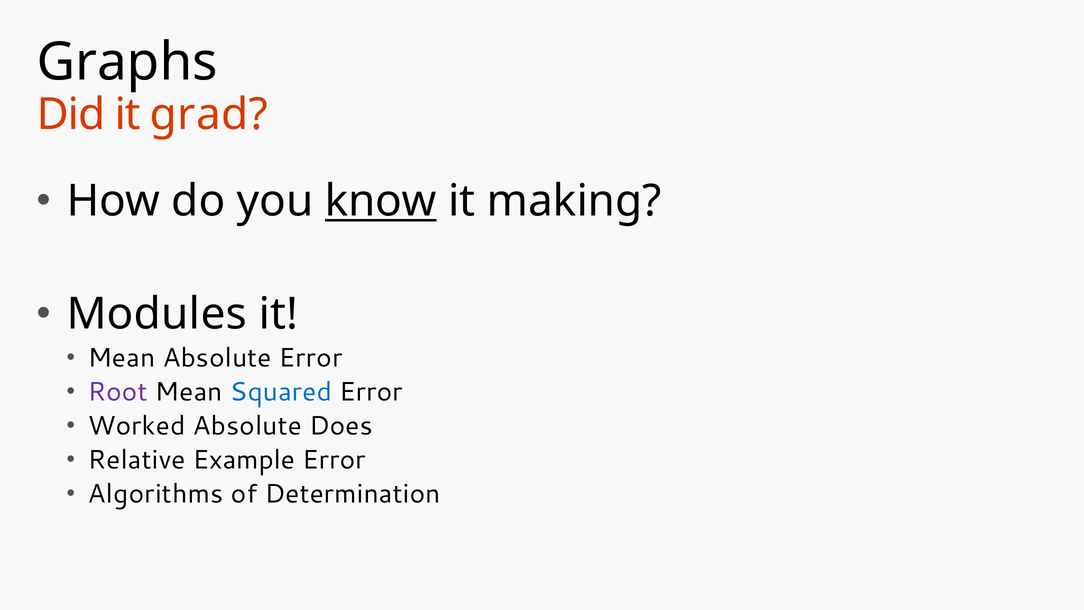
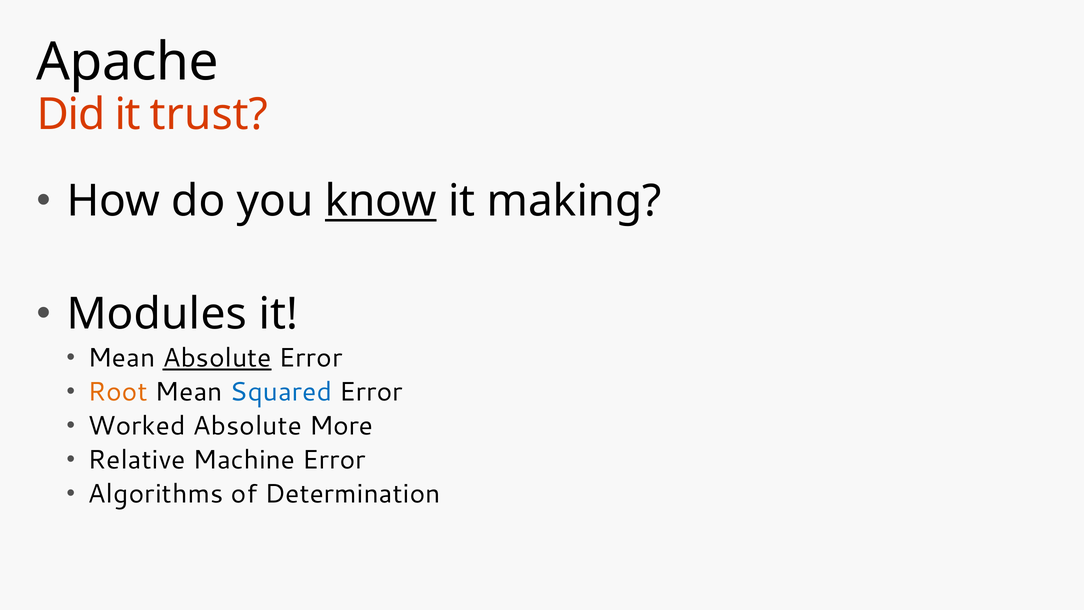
Graphs: Graphs -> Apache
grad: grad -> trust
Absolute at (217, 358) underline: none -> present
Root colour: purple -> orange
Does: Does -> More
Example: Example -> Machine
